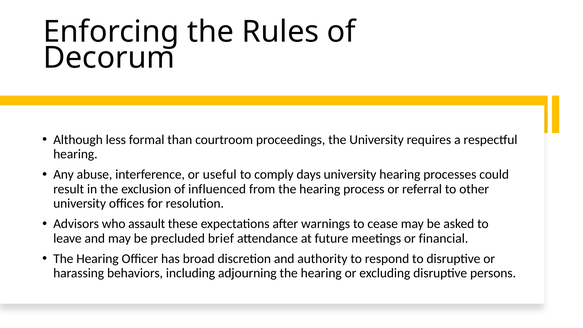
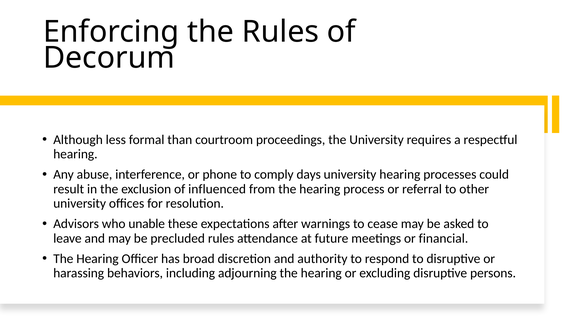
useful: useful -> phone
assault: assault -> unable
precluded brief: brief -> rules
